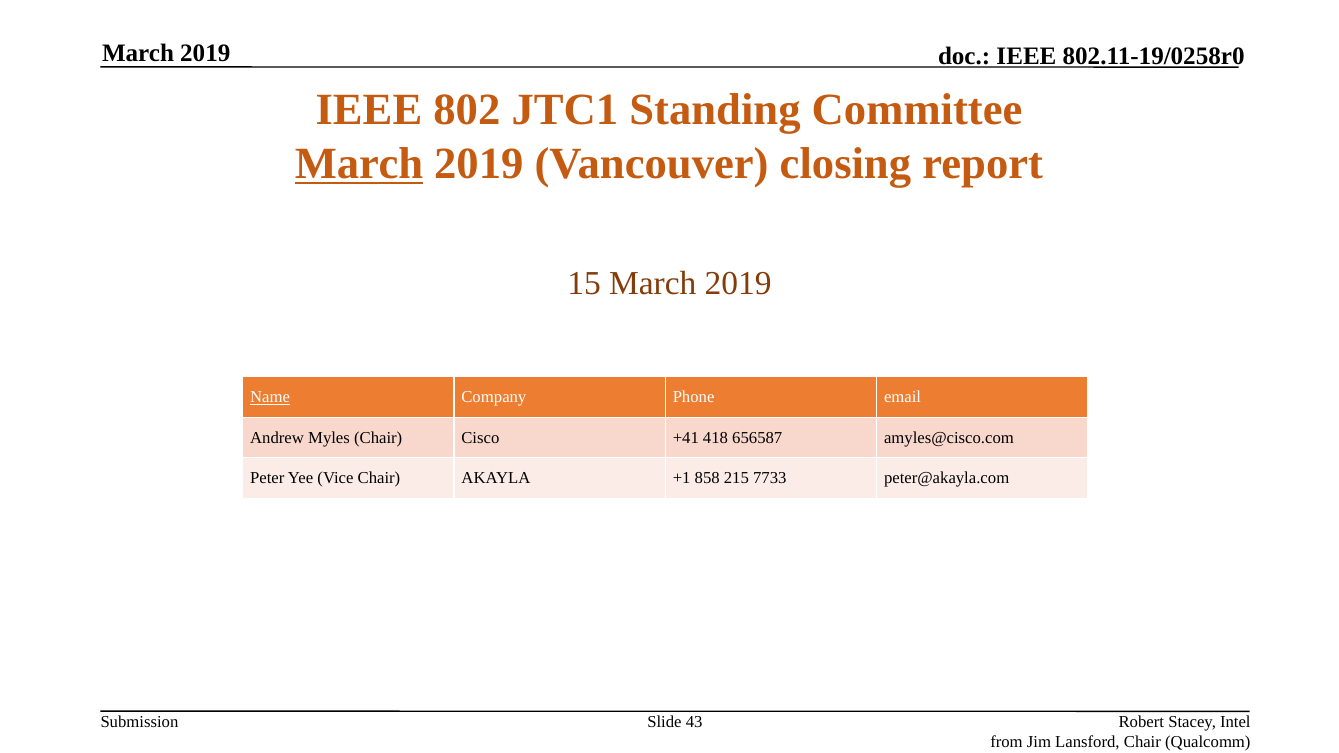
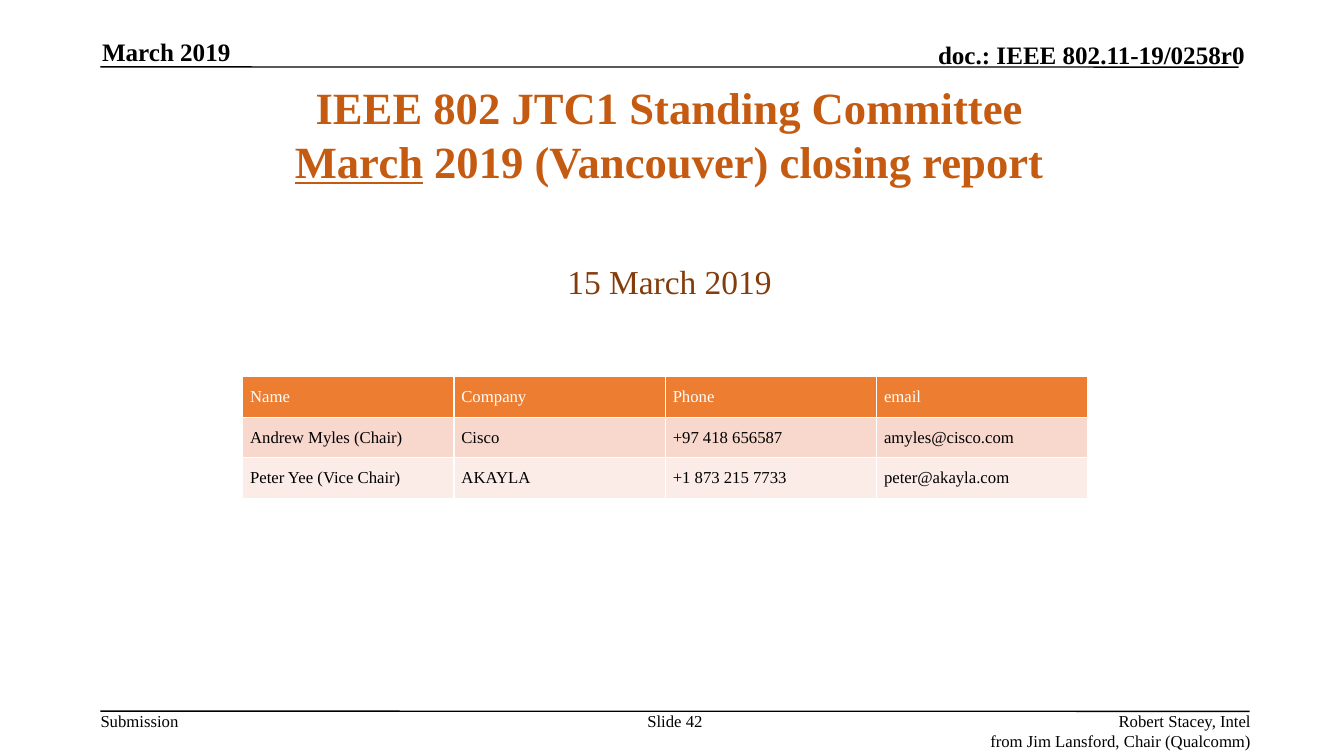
Name underline: present -> none
+41: +41 -> +97
858: 858 -> 873
43: 43 -> 42
